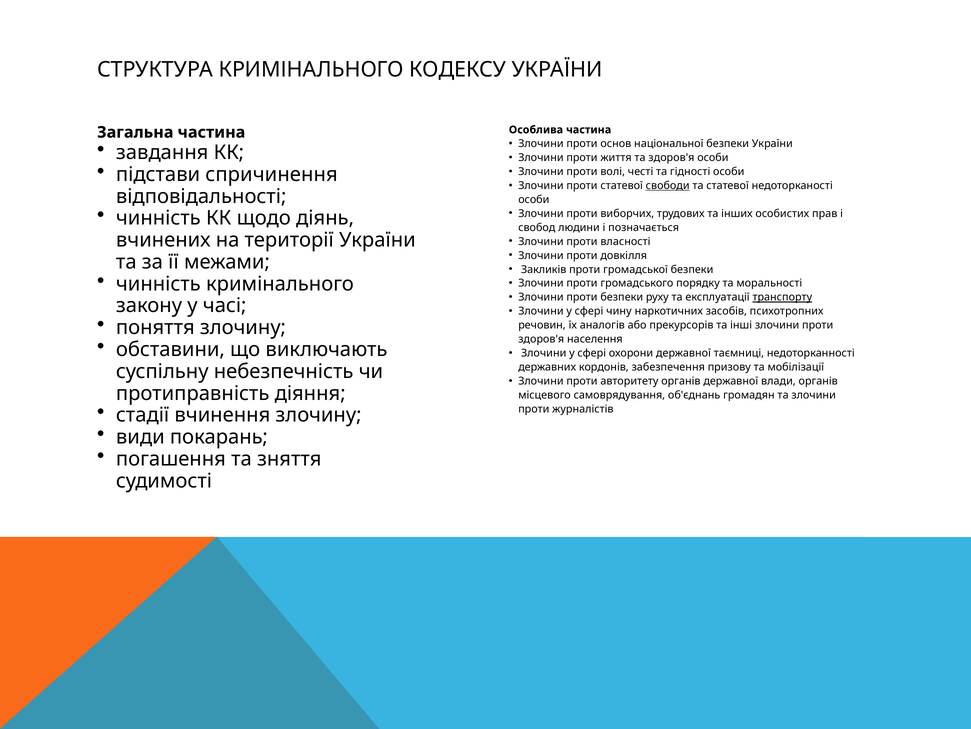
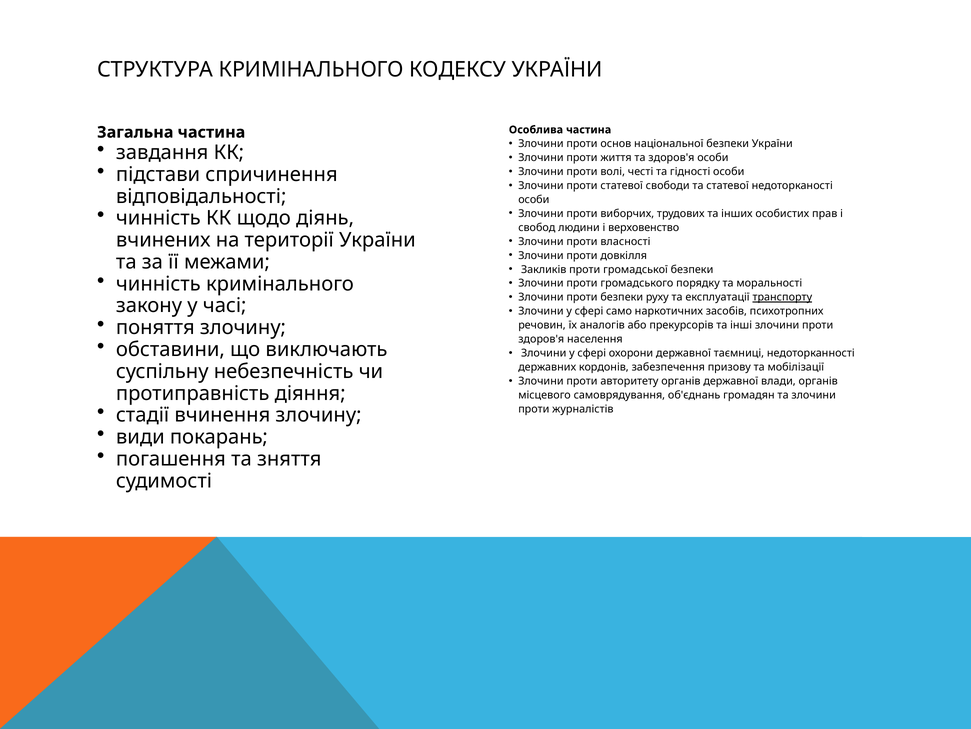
свободи underline: present -> none
позначається: позначається -> верховенство
чину: чину -> само
